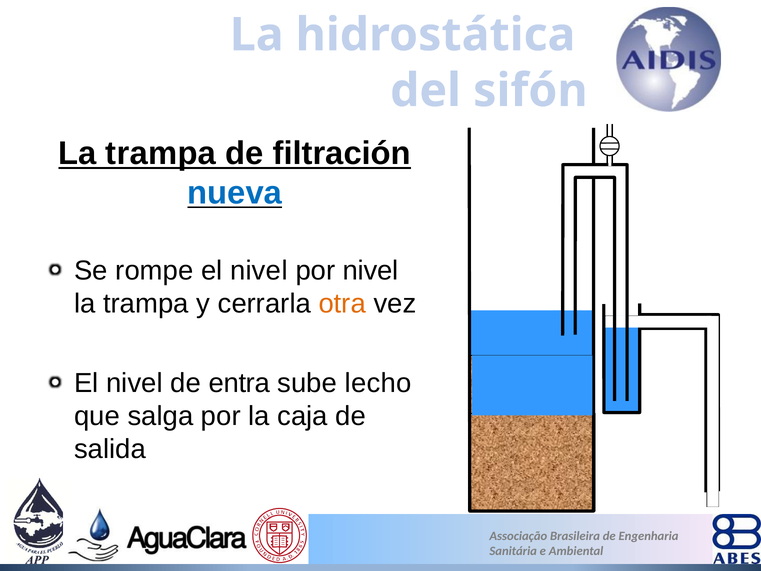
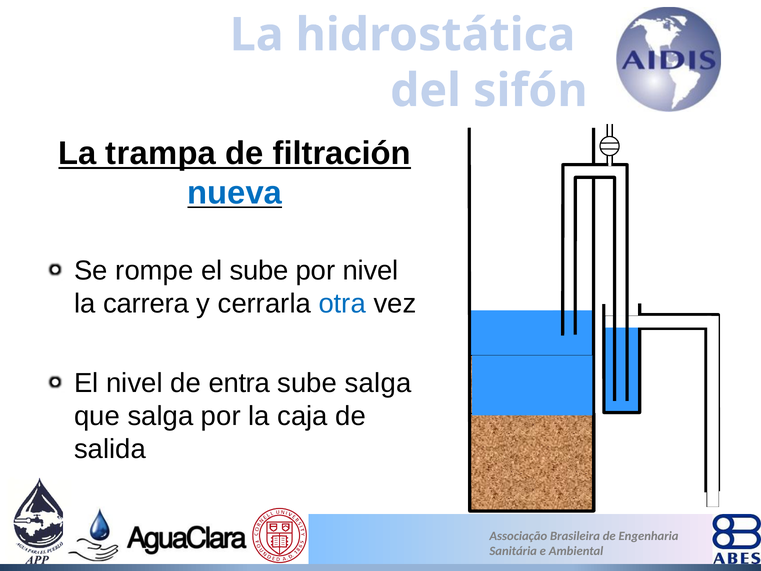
rompe el nivel: nivel -> sube
trampa at (146, 303): trampa -> carrera
otra colour: orange -> blue
sube lecho: lecho -> salga
